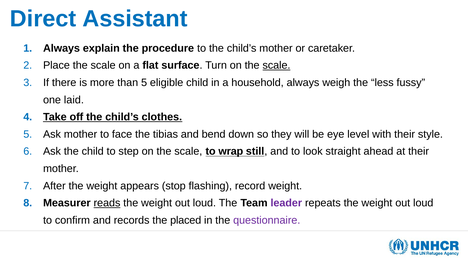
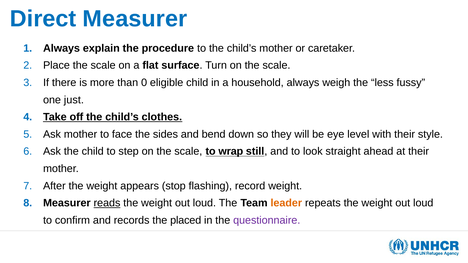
Direct Assistant: Assistant -> Measurer
scale at (276, 65) underline: present -> none
than 5: 5 -> 0
laid: laid -> just
tibias: tibias -> sides
leader colour: purple -> orange
